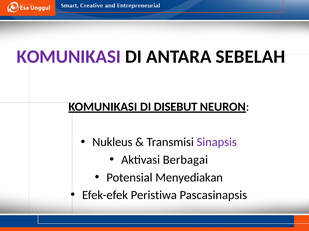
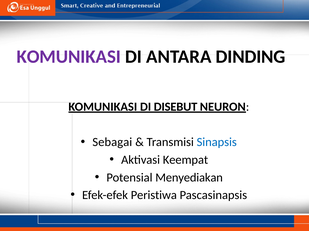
SEBELAH: SEBELAH -> DINDING
Nukleus: Nukleus -> Sebagai
Sinapsis colour: purple -> blue
Berbagai: Berbagai -> Keempat
